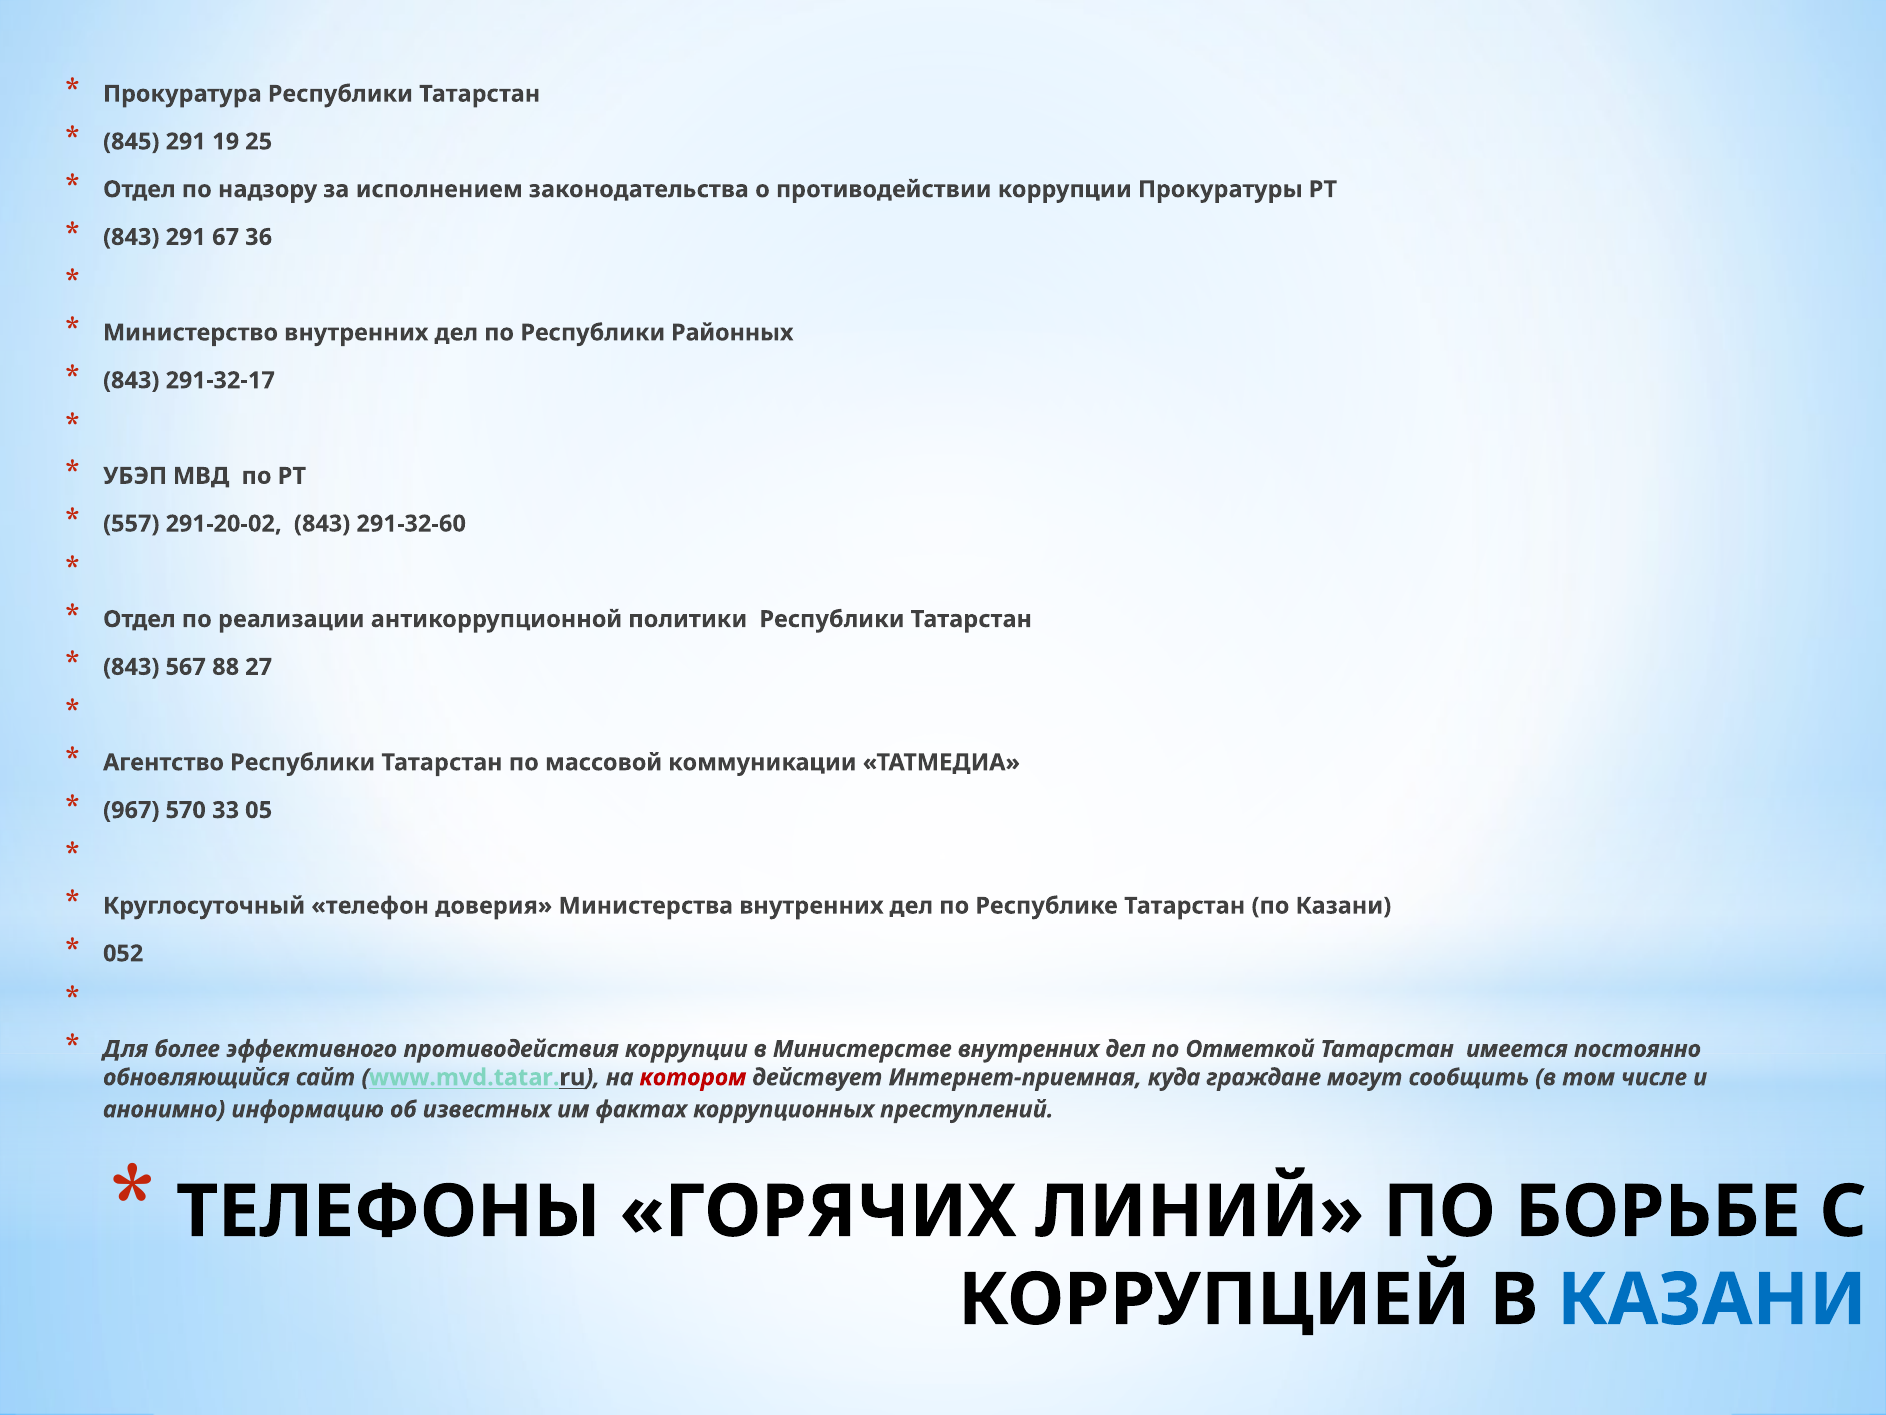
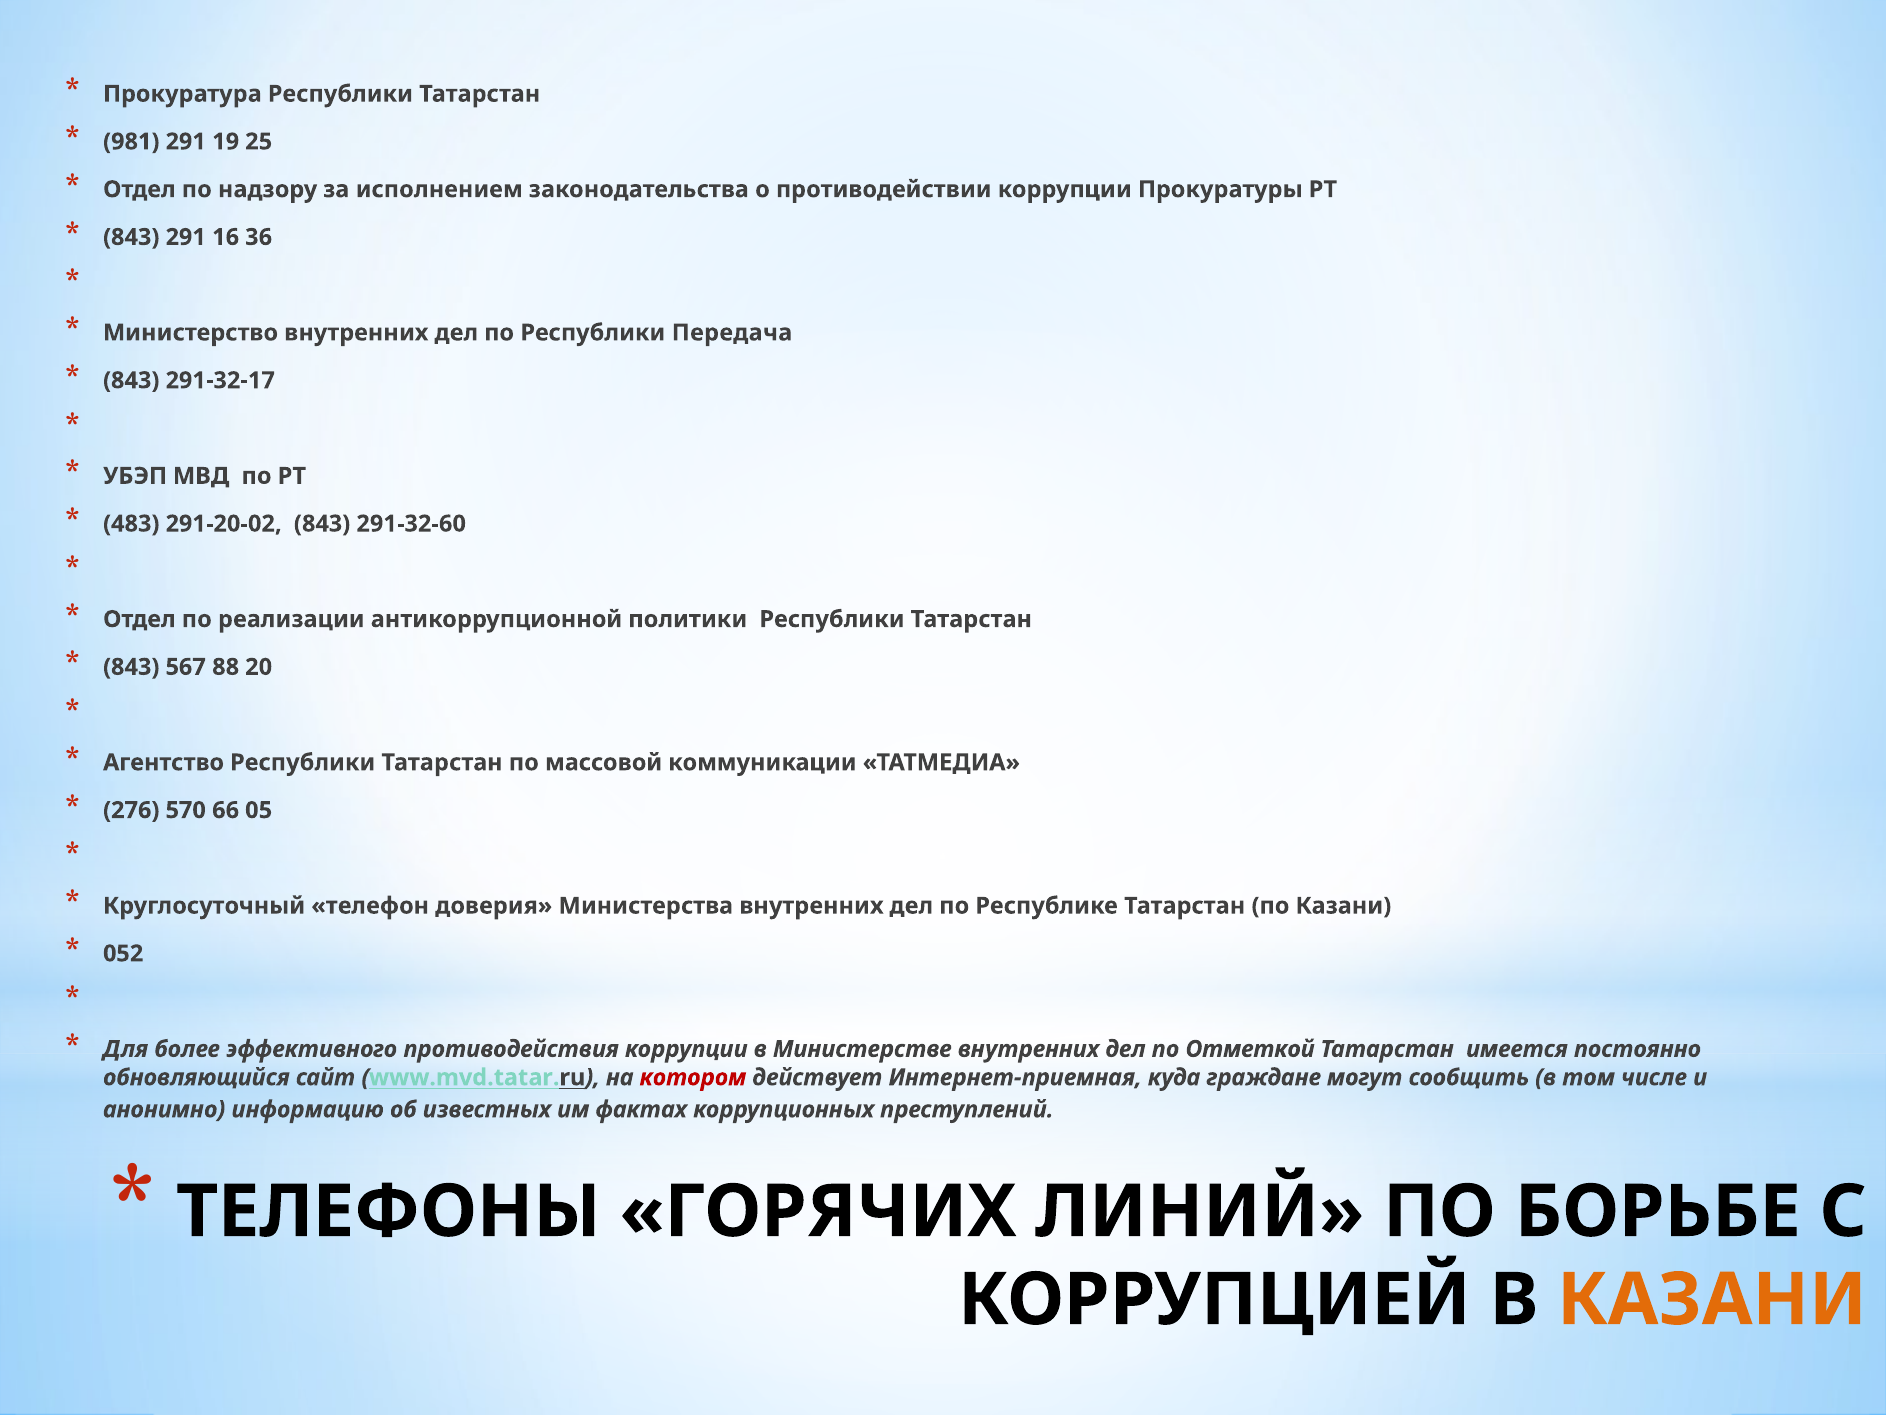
845: 845 -> 981
67: 67 -> 16
Районных: Районных -> Передача
557: 557 -> 483
27: 27 -> 20
967: 967 -> 276
33: 33 -> 66
КАЗАНИ at (1712, 1299) colour: blue -> orange
